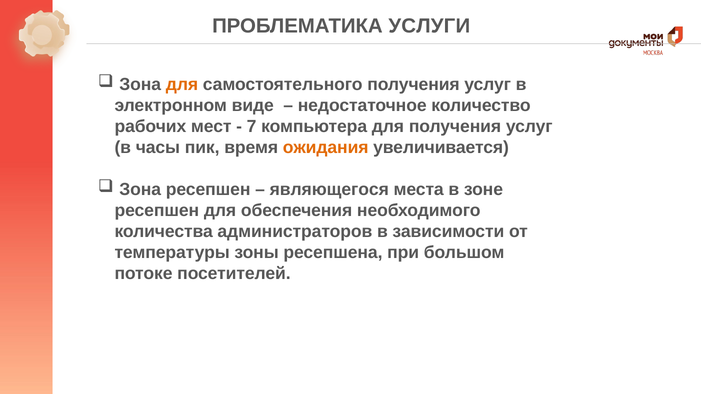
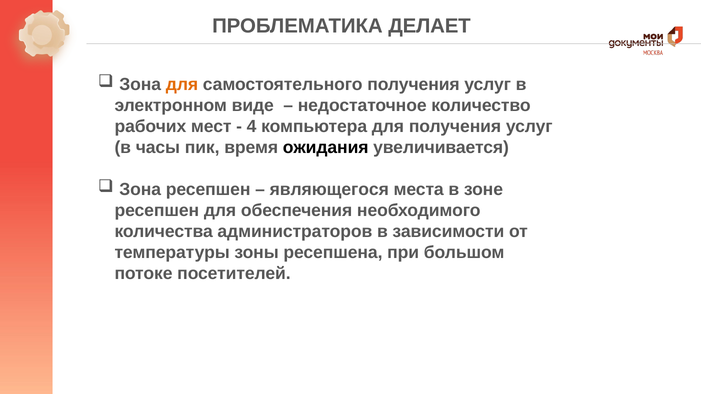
УСЛУГИ: УСЛУГИ -> ДЕЛАЕТ
7: 7 -> 4
ожидания colour: orange -> black
